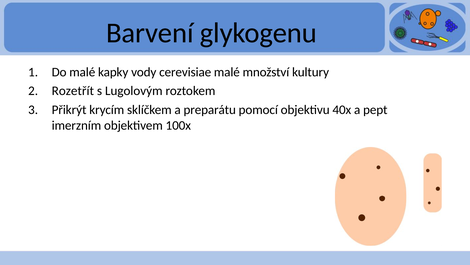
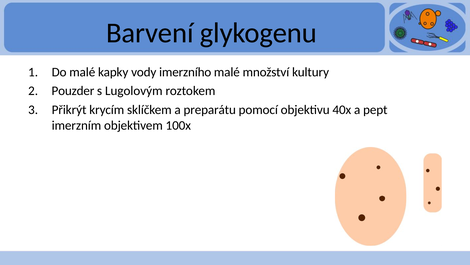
cerevisiae: cerevisiae -> imerzního
Rozetřít: Rozetřít -> Pouzder
